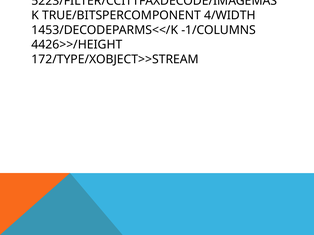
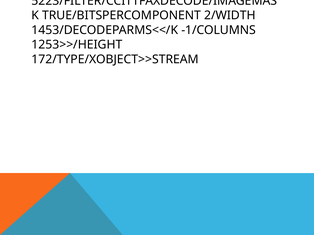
4/WIDTH: 4/WIDTH -> 2/WIDTH
4426>>/HEIGHT: 4426>>/HEIGHT -> 1253>>/HEIGHT
